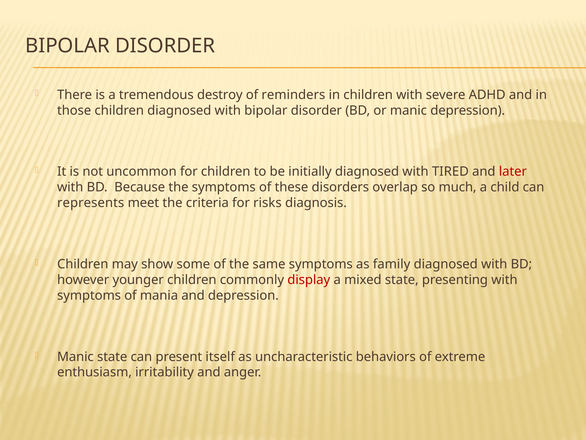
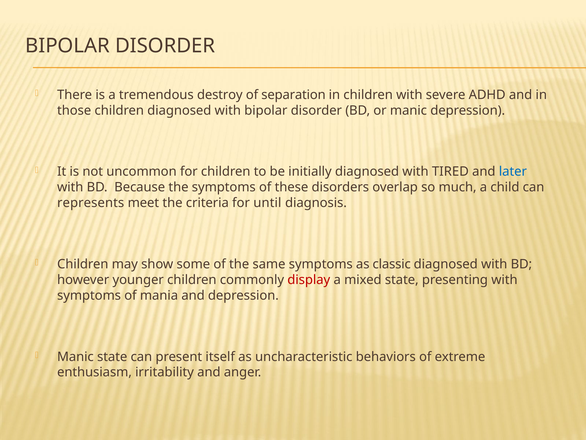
reminders: reminders -> separation
later colour: red -> blue
risks: risks -> until
family: family -> classic
